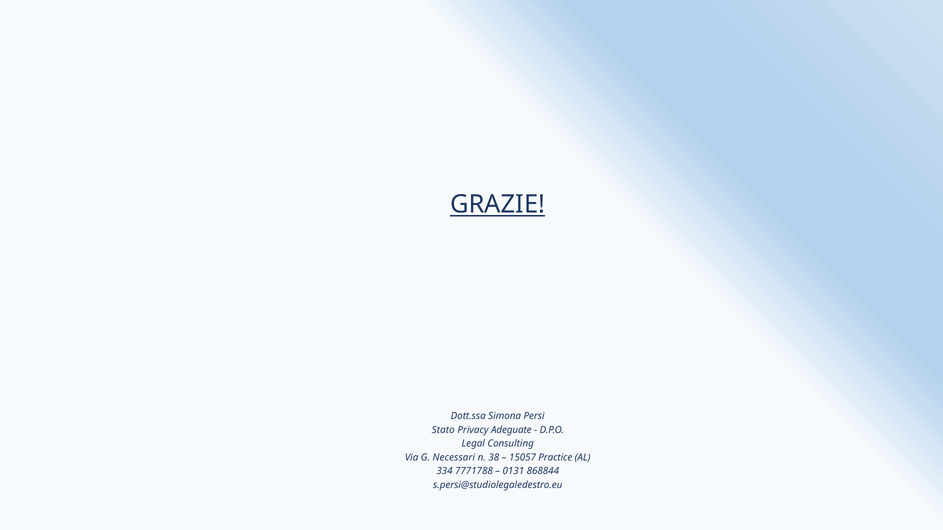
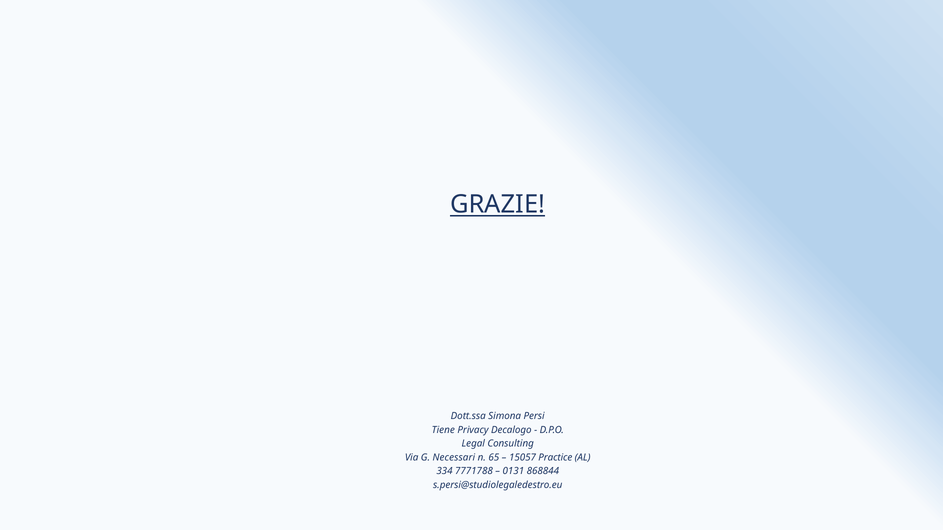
Stato: Stato -> Tiene
Adeguate: Adeguate -> Decalogo
38: 38 -> 65
